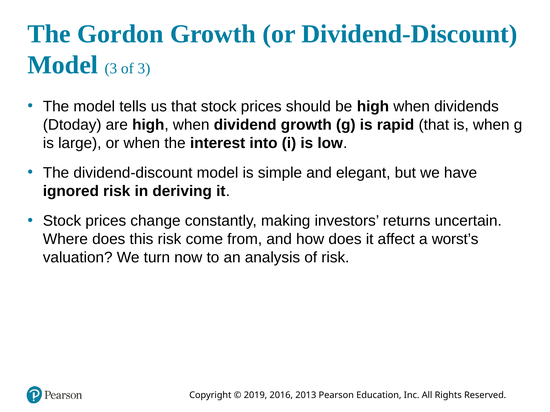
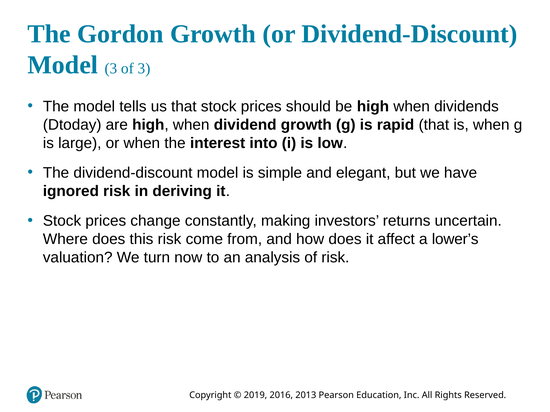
worst’s: worst’s -> lower’s
